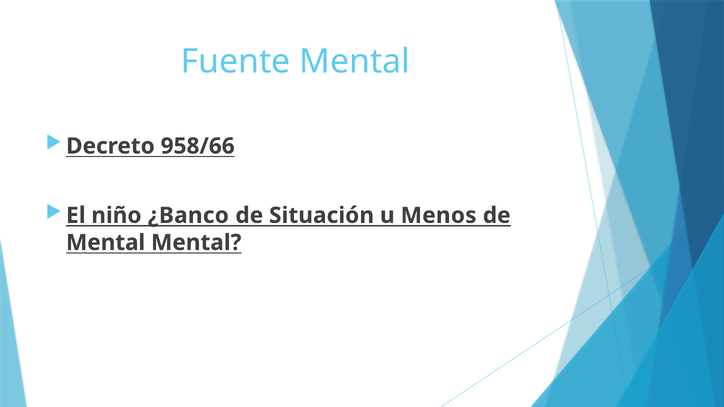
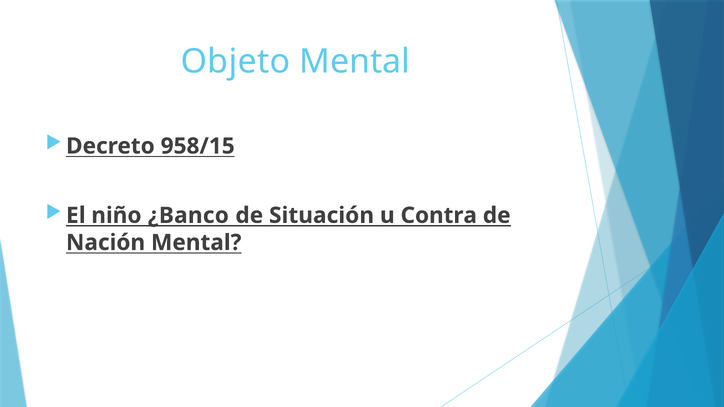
Fuente: Fuente -> Objeto
958/66: 958/66 -> 958/15
Menos: Menos -> Contra
Mental at (106, 243): Mental -> Nación
